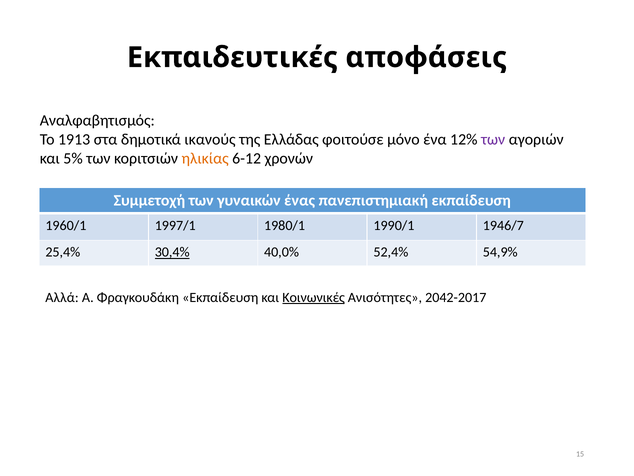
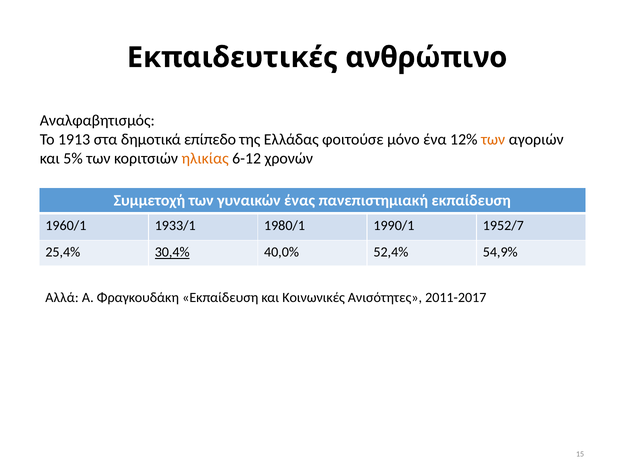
αποφάσεις: αποφάσεις -> ανθρώπινο
ικανούς: ικανούς -> επίπεδο
των at (493, 139) colour: purple -> orange
1997/1: 1997/1 -> 1933/1
1946/7: 1946/7 -> 1952/7
Κοινωνικές underline: present -> none
2042-2017: 2042-2017 -> 2011-2017
